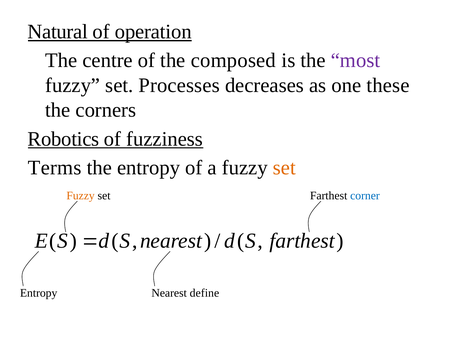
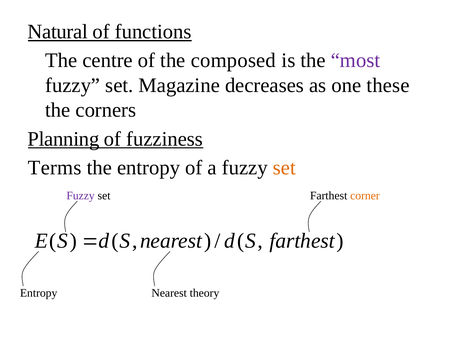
operation: operation -> functions
Processes: Processes -> Magazine
Robotics: Robotics -> Planning
Fuzzy at (81, 196) colour: orange -> purple
corner colour: blue -> orange
define: define -> theory
